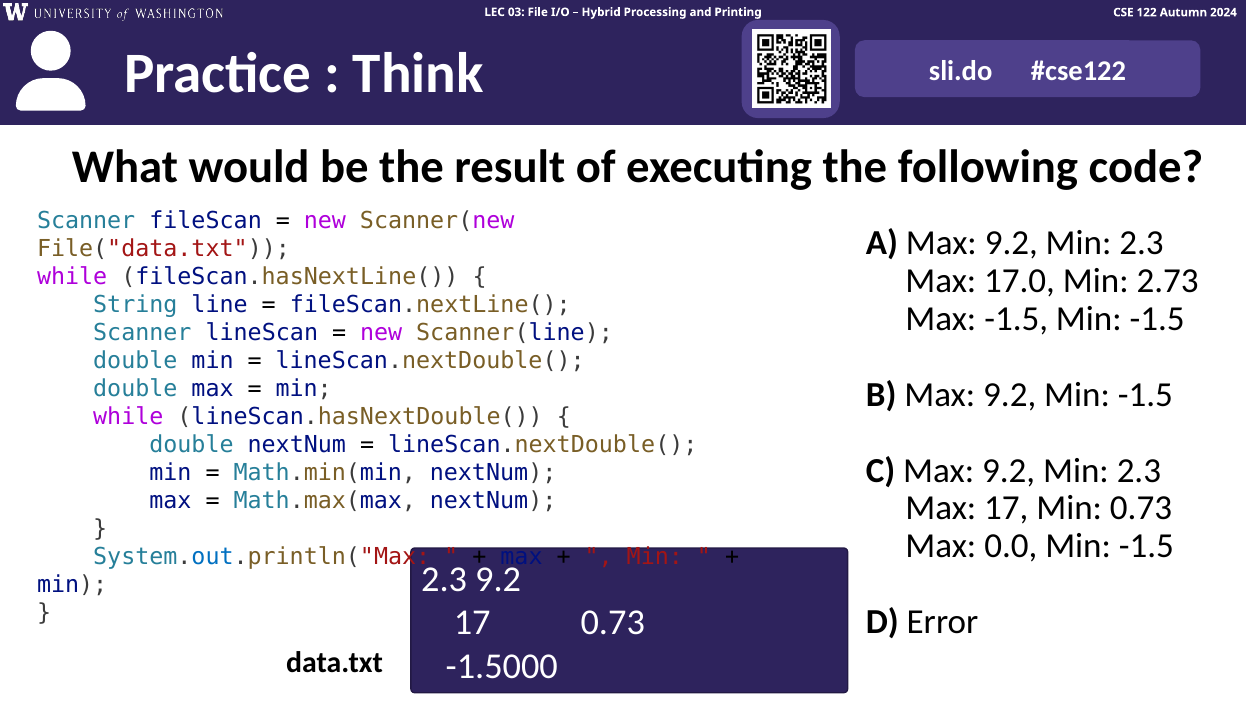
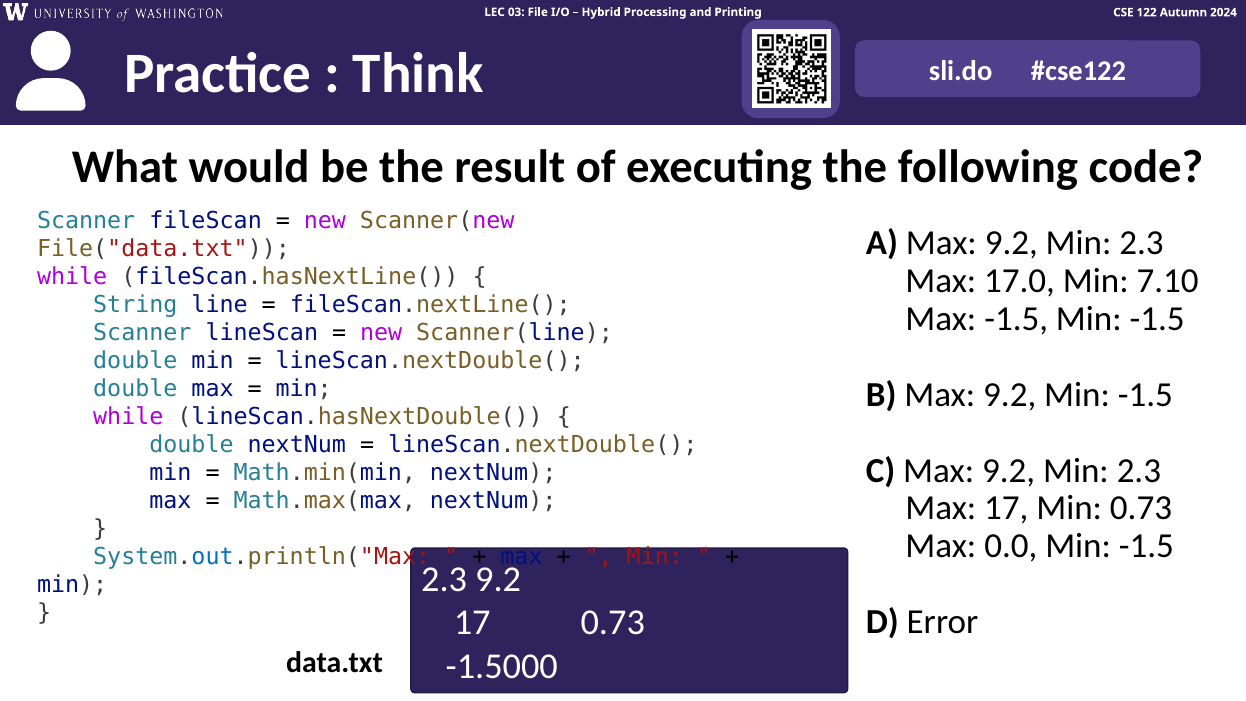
2.73: 2.73 -> 7.10
